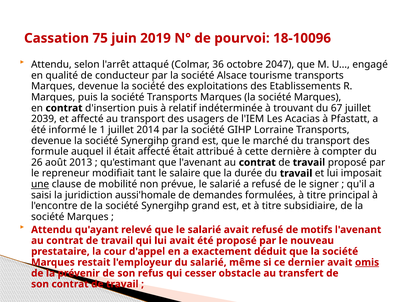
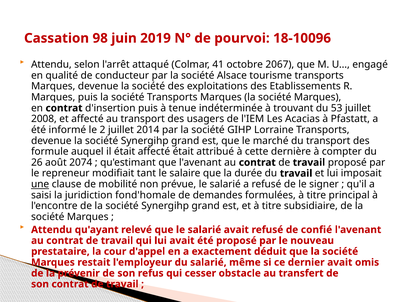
75: 75 -> 98
36: 36 -> 41
2047: 2047 -> 2067
relatif: relatif -> tenue
67: 67 -> 53
2039: 2039 -> 2008
1: 1 -> 2
2013: 2013 -> 2074
aussi'homale: aussi'homale -> fond'homale
motifs: motifs -> confié
omis underline: present -> none
